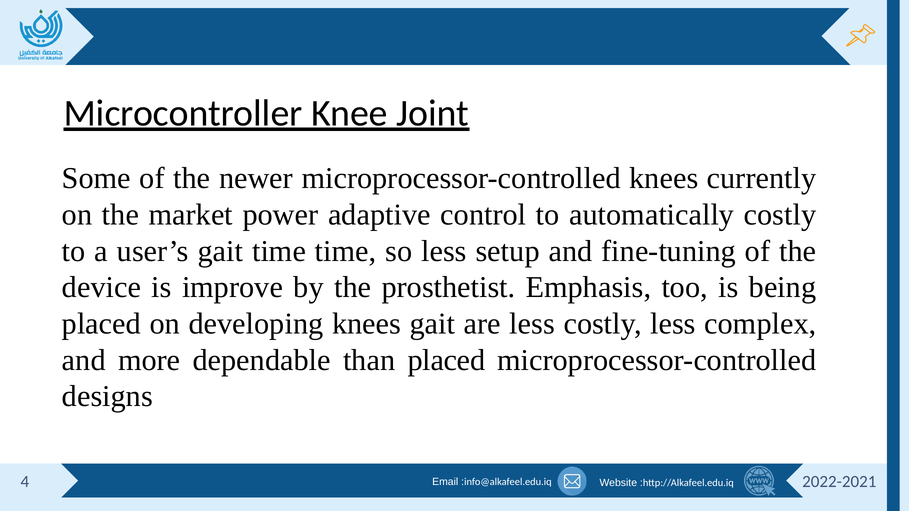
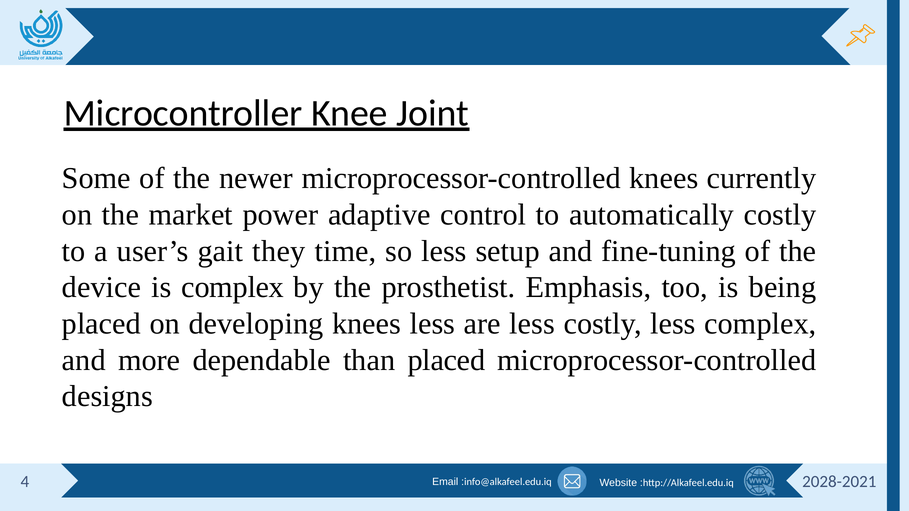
gait time: time -> they
is improve: improve -> complex
knees gait: gait -> less
2022-2021: 2022-2021 -> 2028-2021
